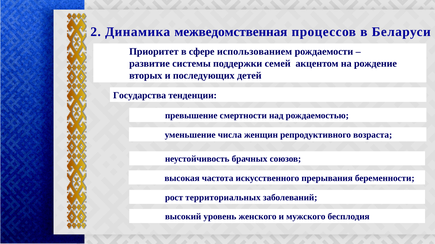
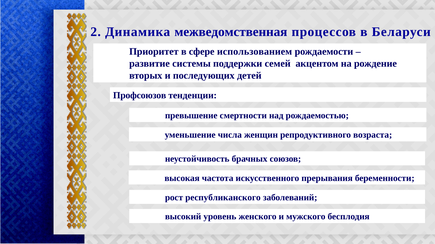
Государства: Государства -> Профсоюзов
территориальных: территориальных -> республиканского
